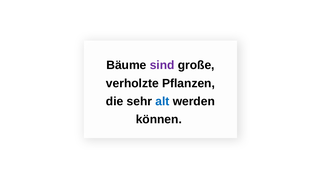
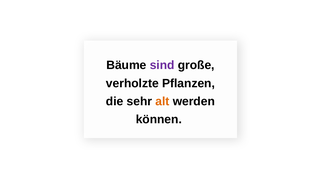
alt colour: blue -> orange
